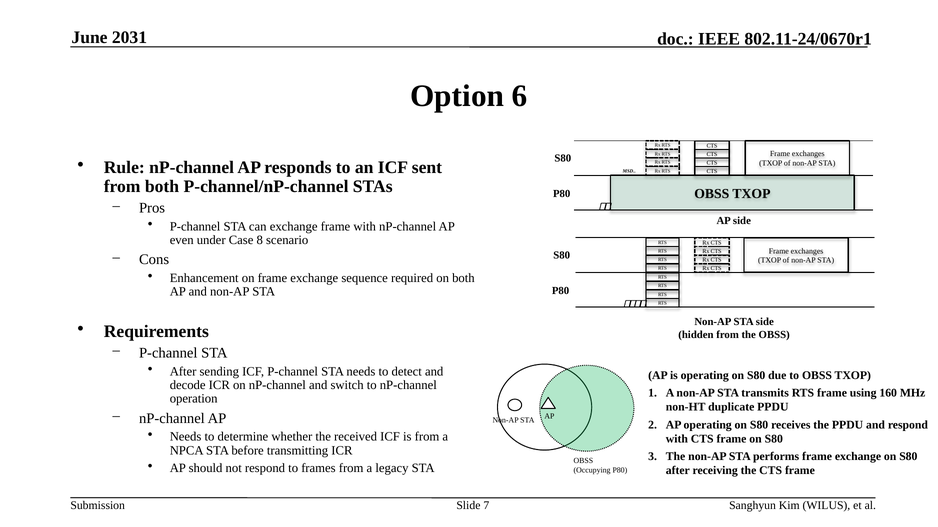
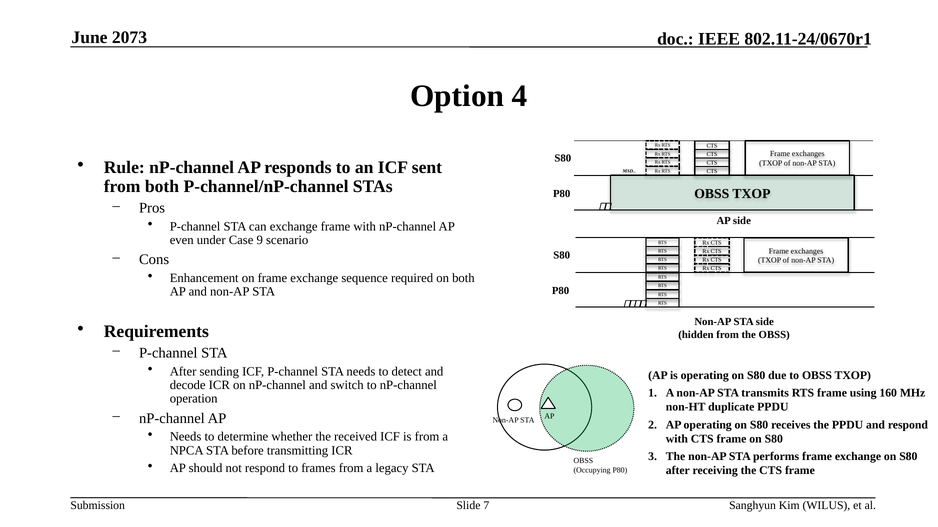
2031: 2031 -> 2073
6: 6 -> 4
8: 8 -> 9
